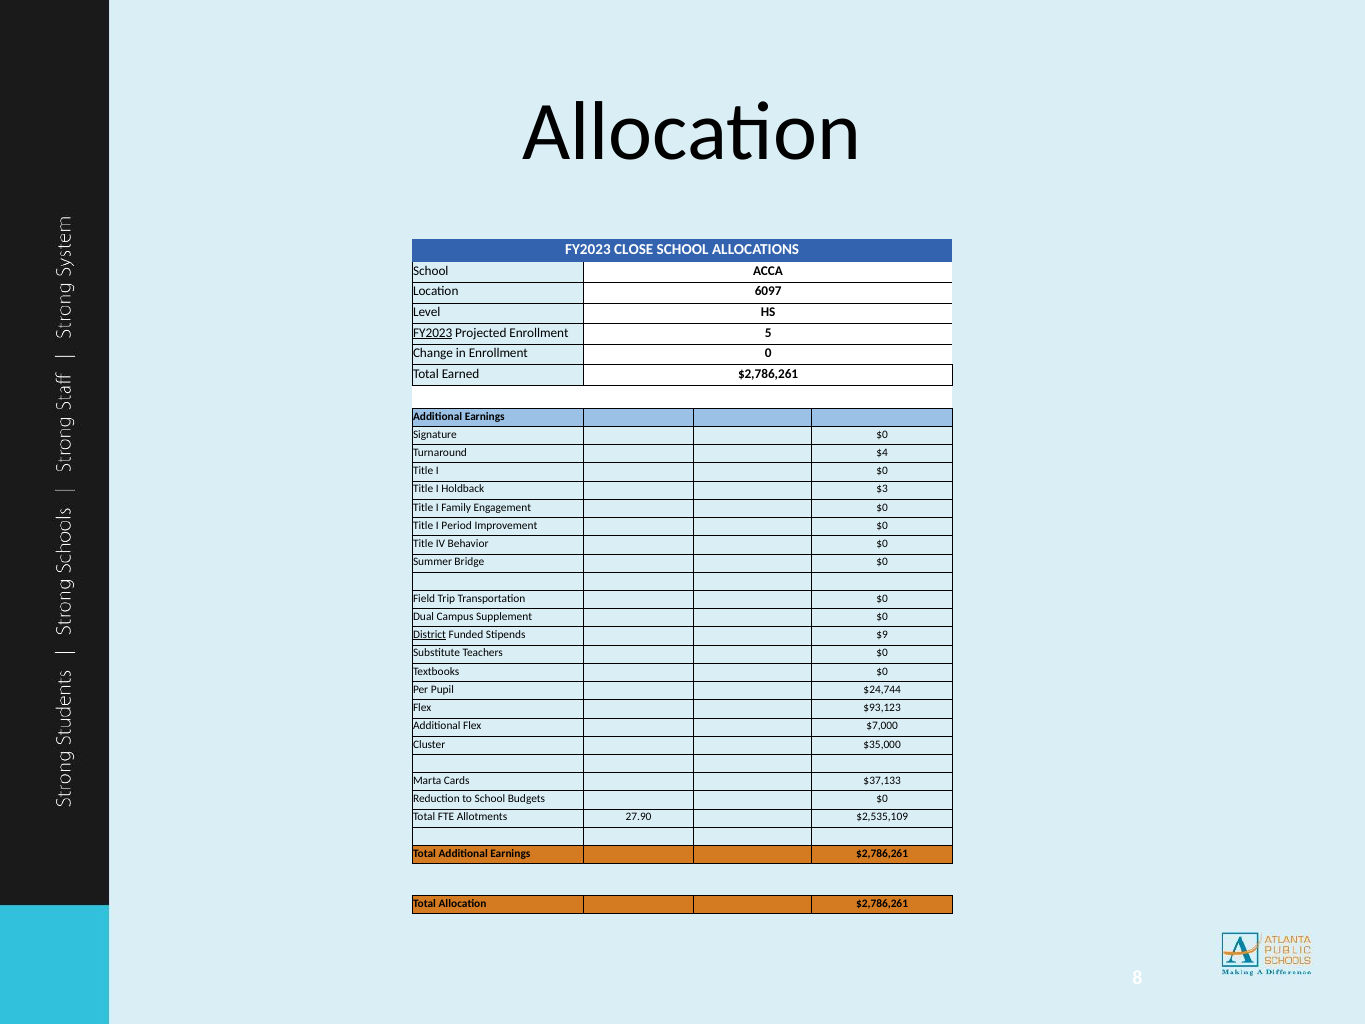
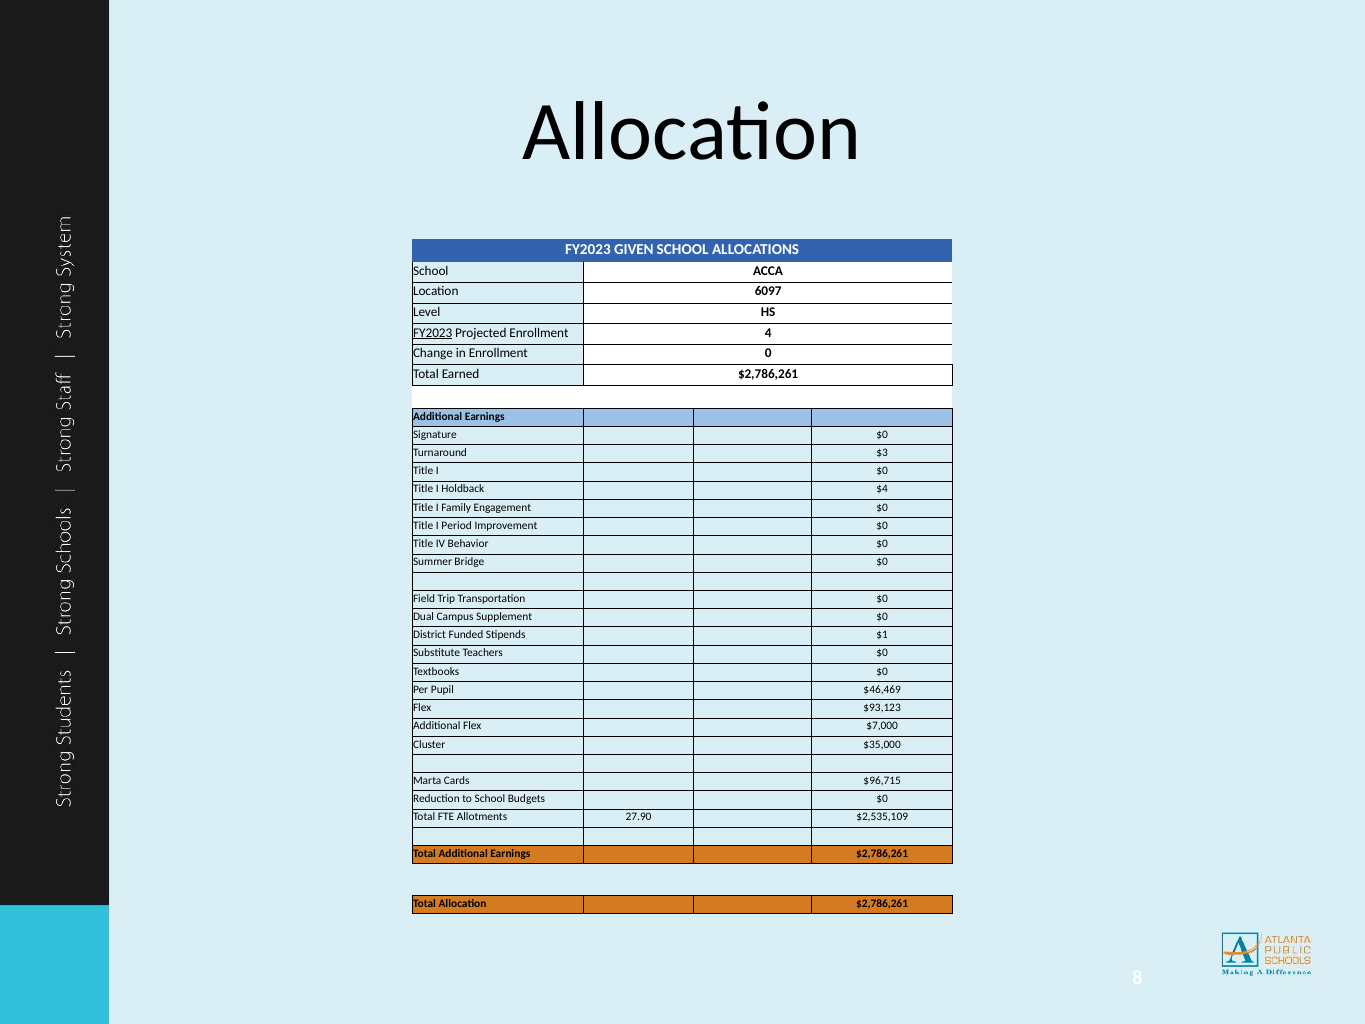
CLOSE: CLOSE -> GIVEN
5: 5 -> 4
$4: $4 -> $3
$3: $3 -> $4
District underline: present -> none
$9: $9 -> $1
$24,744: $24,744 -> $46,469
$37,133: $37,133 -> $96,715
